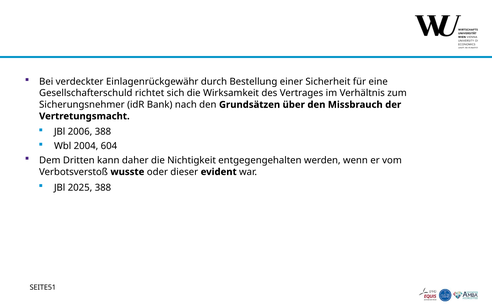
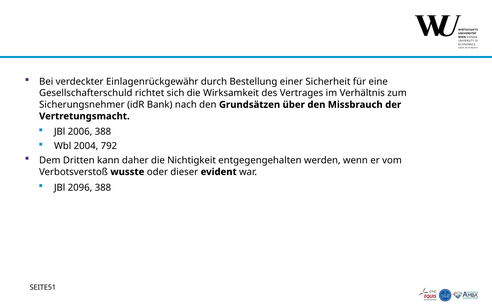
604: 604 -> 792
2025: 2025 -> 2096
